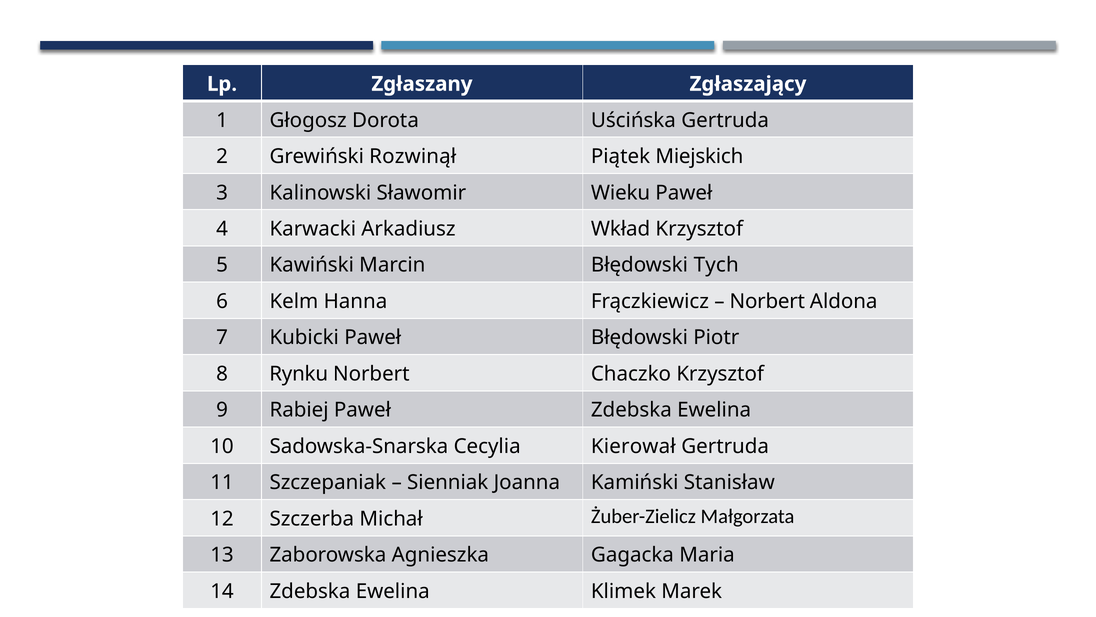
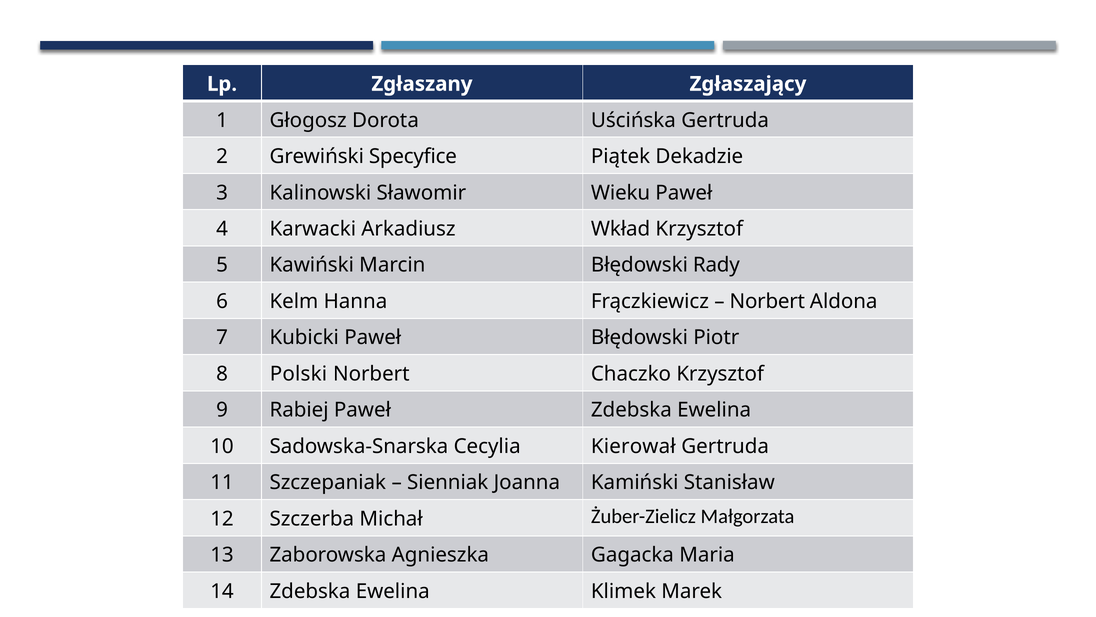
Rozwinął: Rozwinął -> Specyfice
Miejskich: Miejskich -> Dekadzie
Tych: Tych -> Rady
Rynku: Rynku -> Polski
